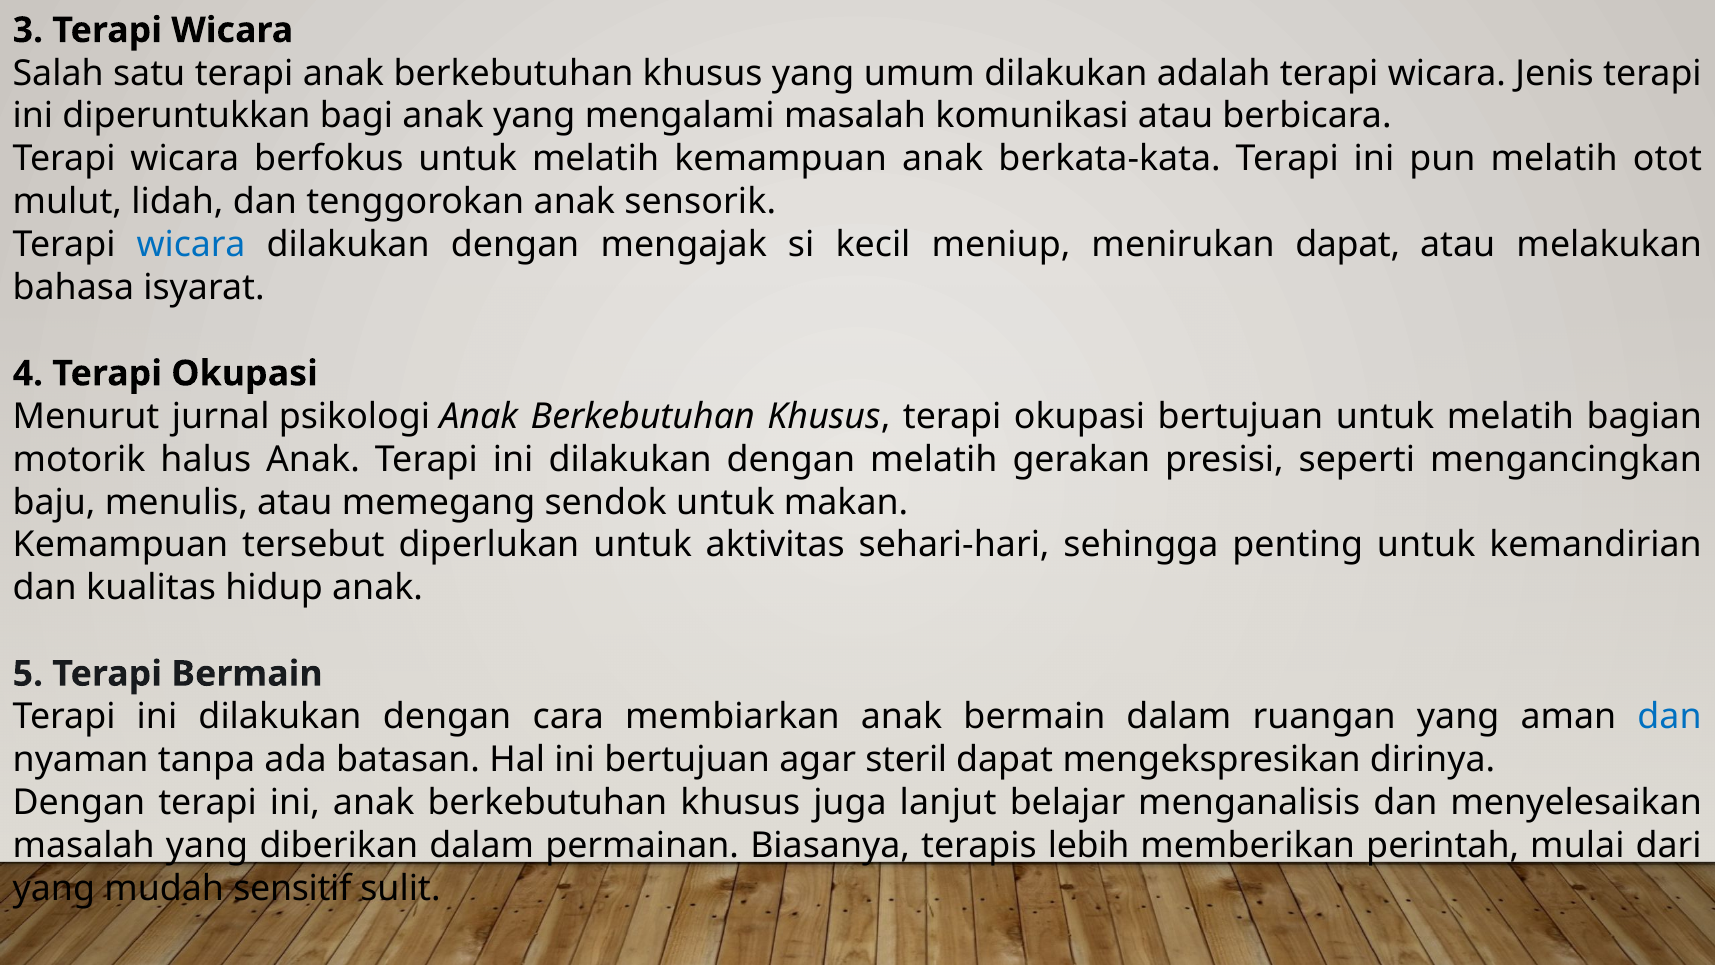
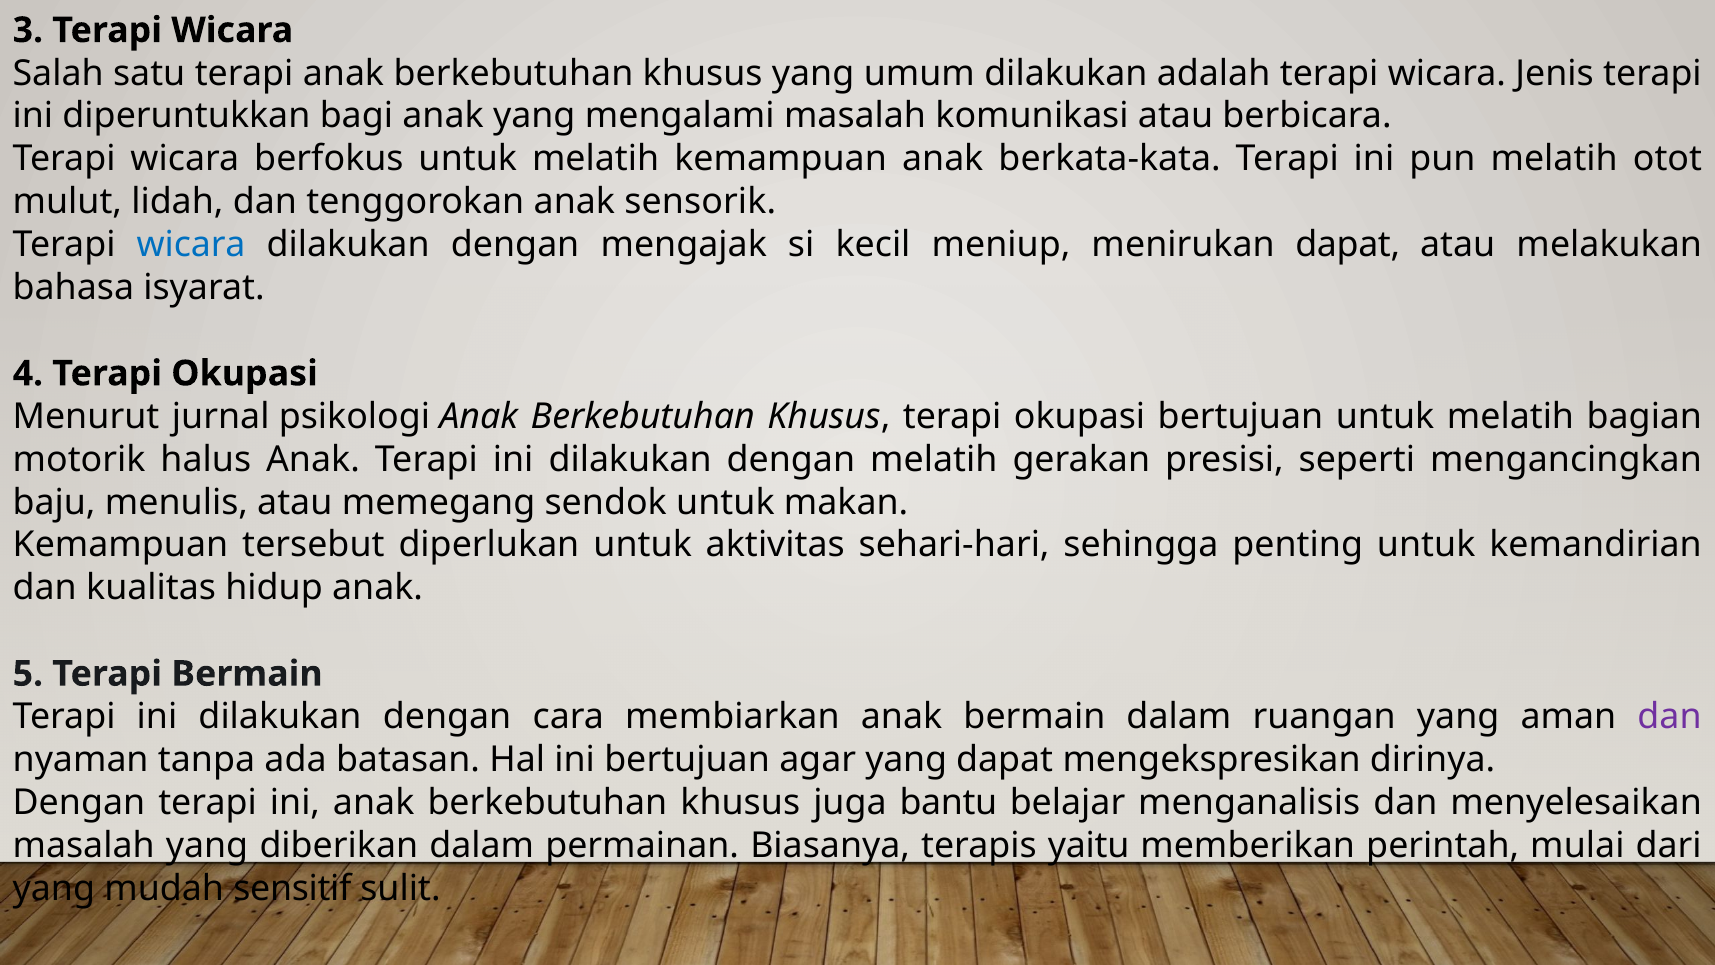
dan at (1670, 717) colour: blue -> purple
agar steril: steril -> yang
lanjut: lanjut -> bantu
lebih: lebih -> yaitu
